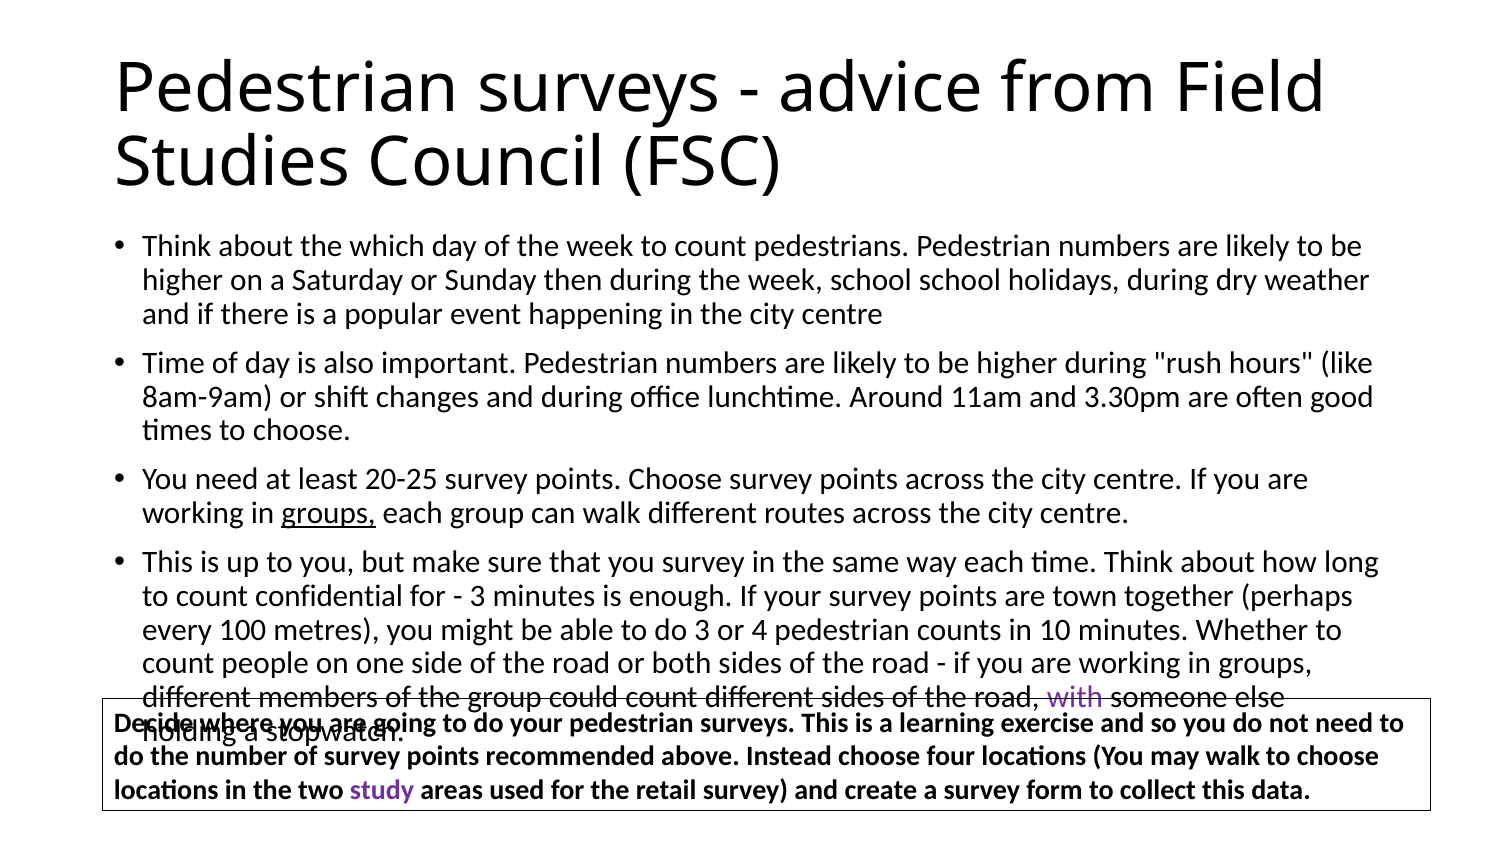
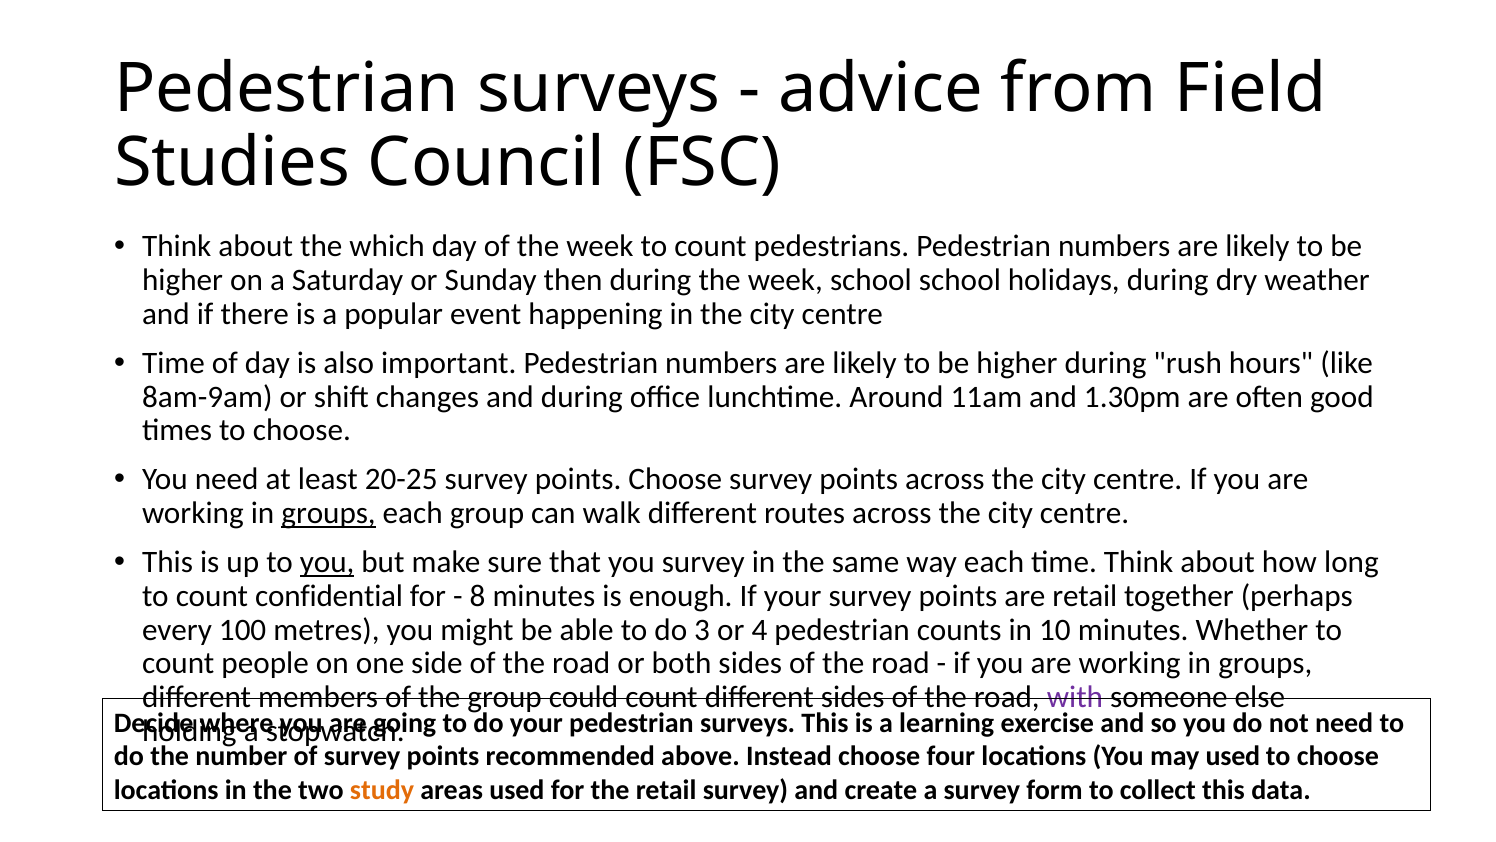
3.30pm: 3.30pm -> 1.30pm
you at (327, 562) underline: none -> present
3 at (478, 596): 3 -> 8
are town: town -> retail
may walk: walk -> used
study colour: purple -> orange
